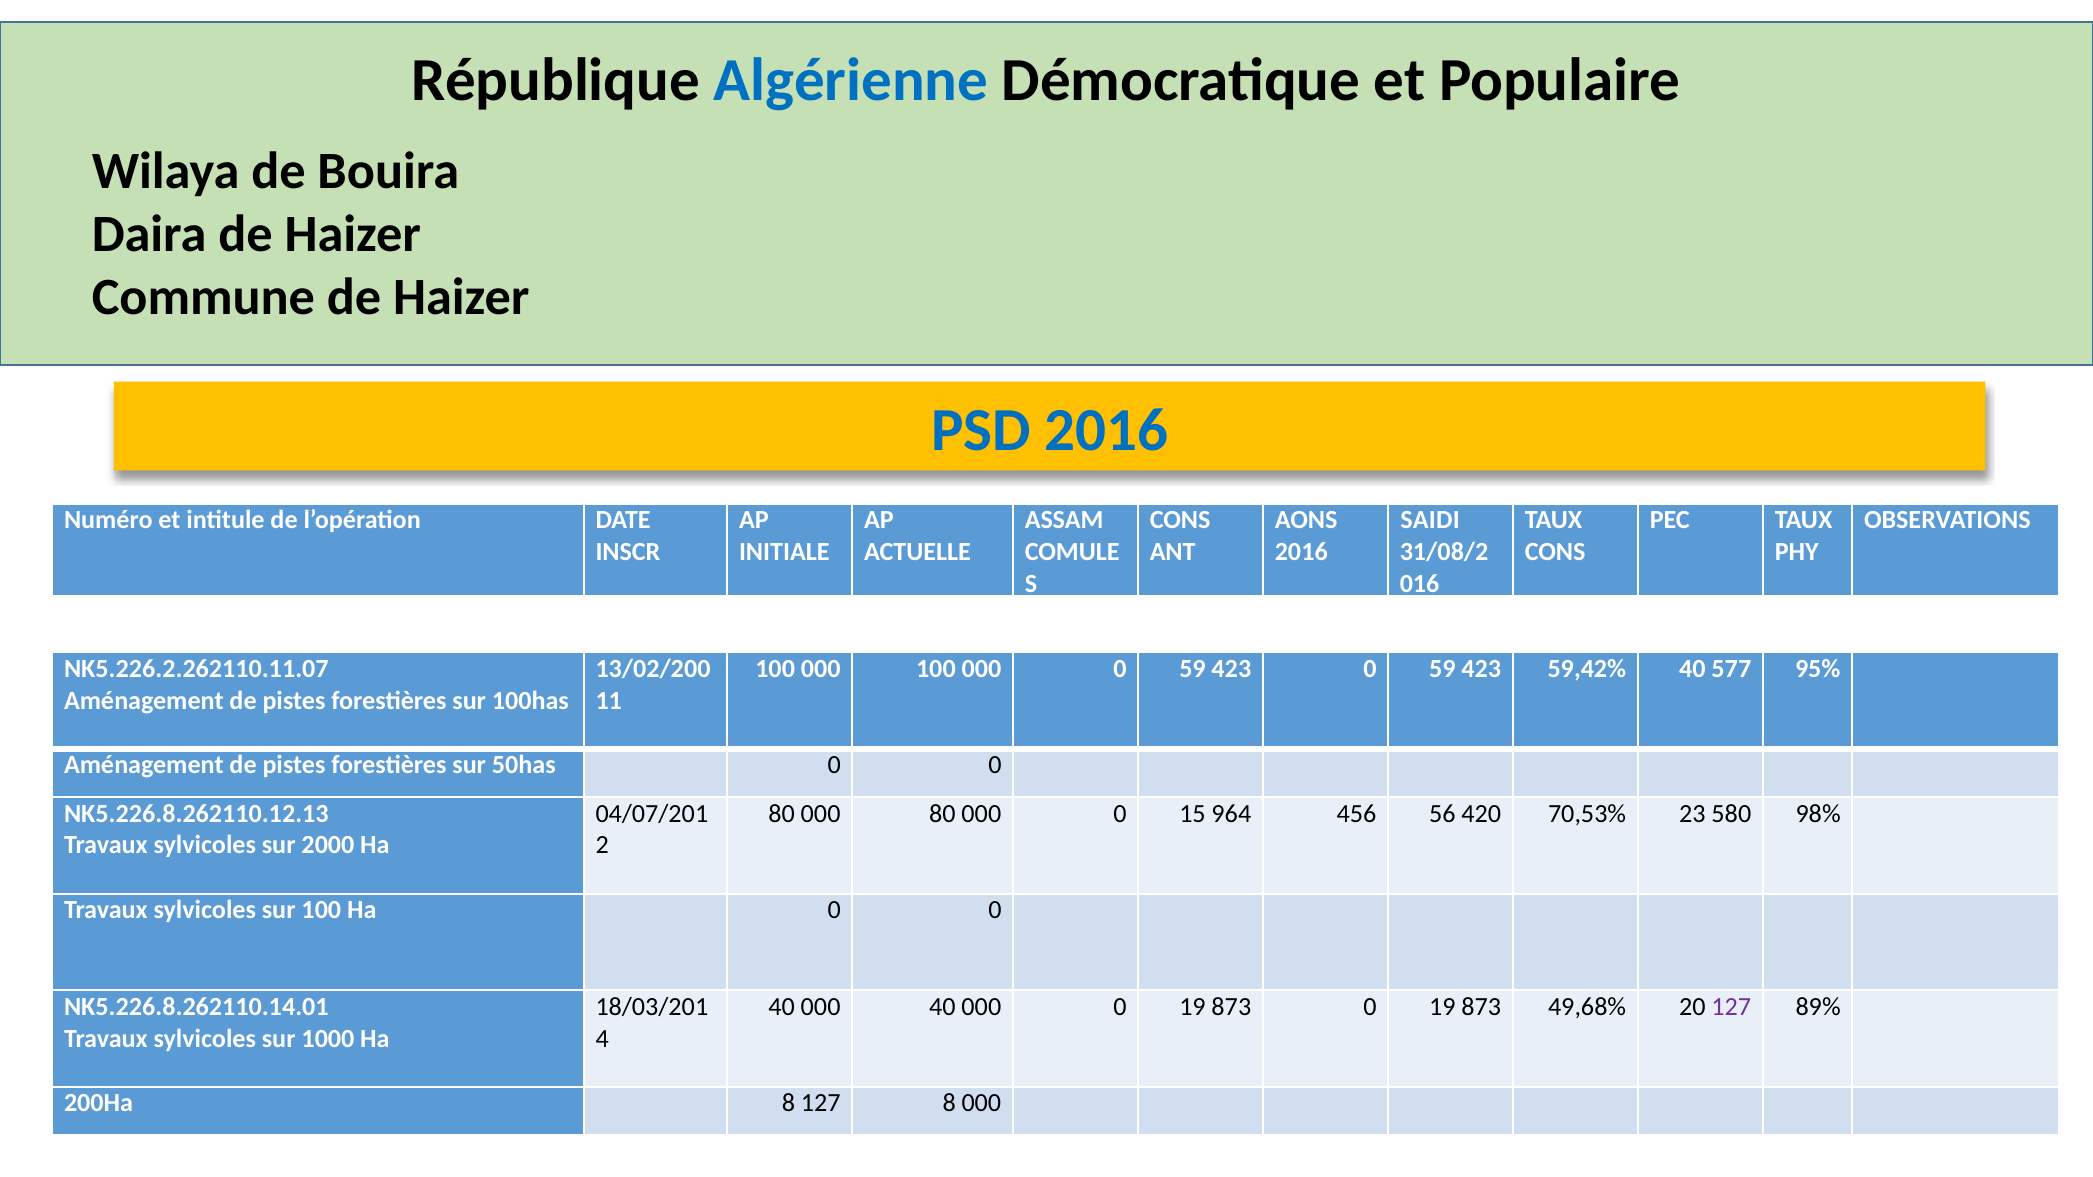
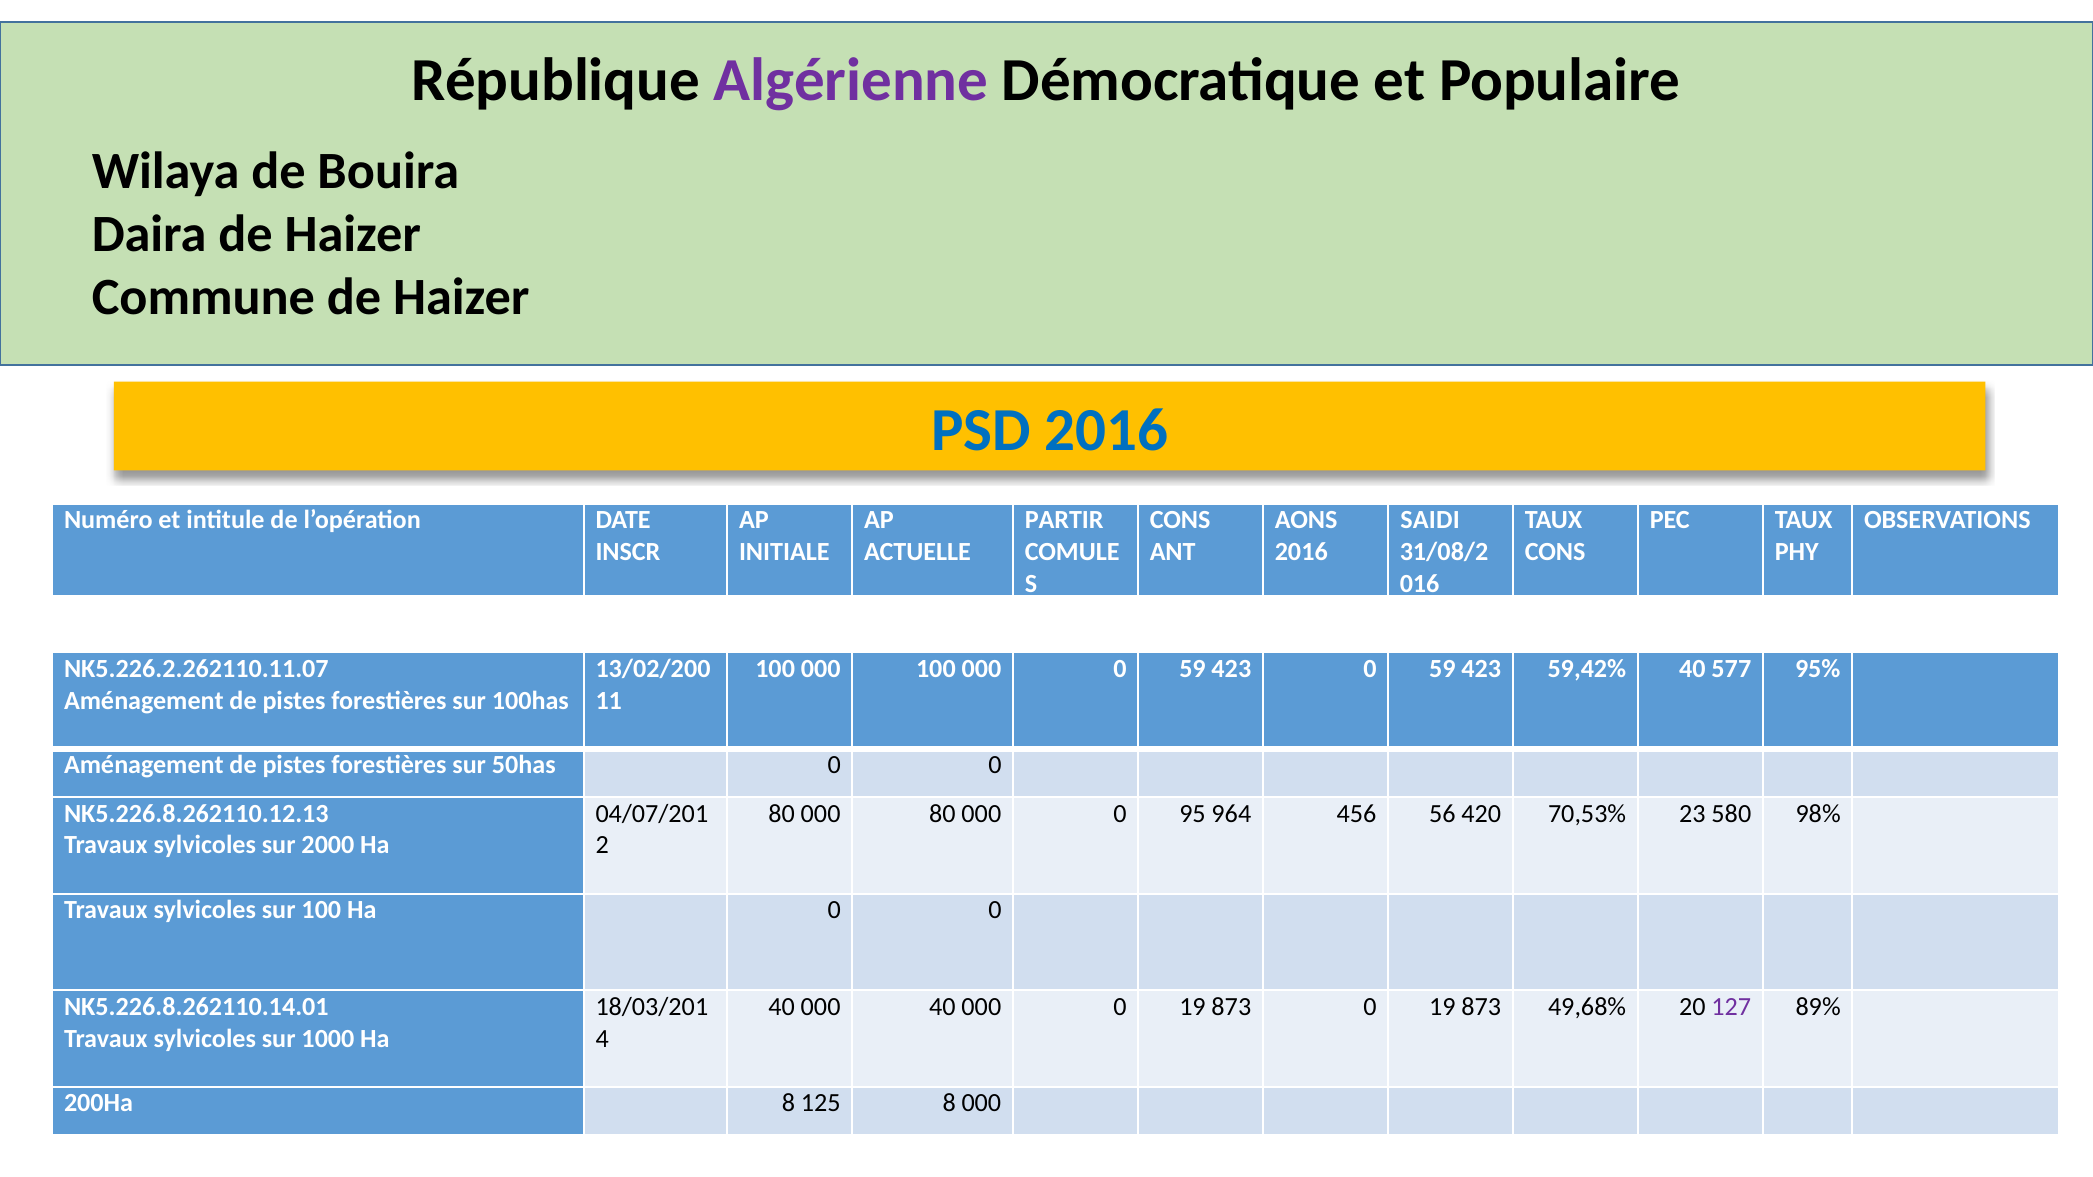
Algérienne colour: blue -> purple
ASSAM: ASSAM -> PARTIR
15: 15 -> 95
8 127: 127 -> 125
